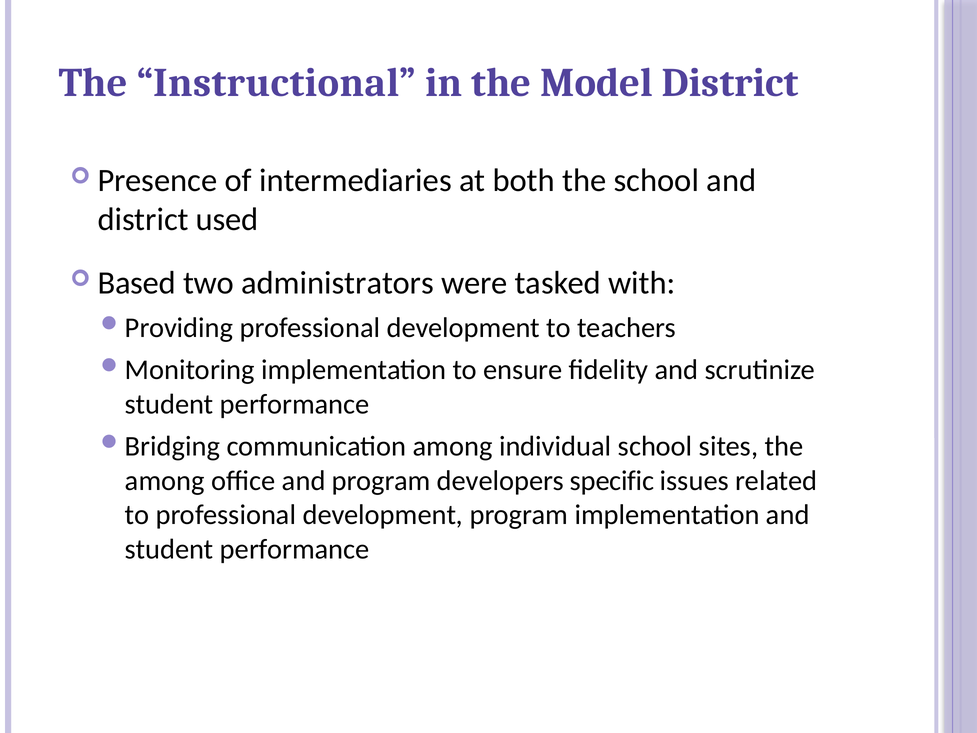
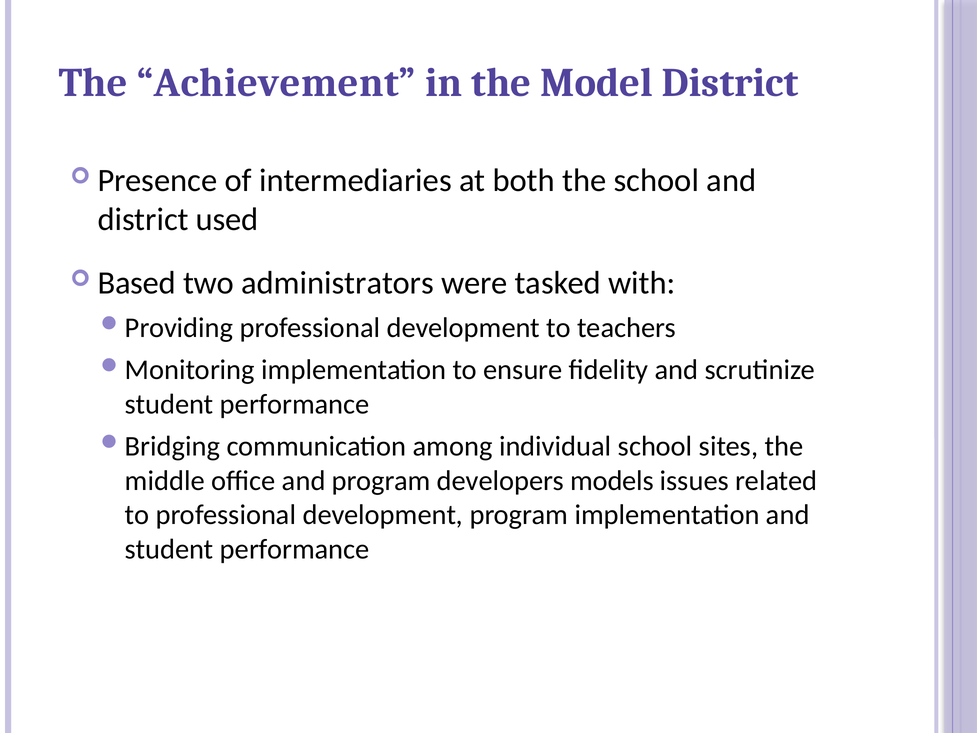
Instructional: Instructional -> Achievement
among at (165, 481): among -> middle
specific: specific -> models
